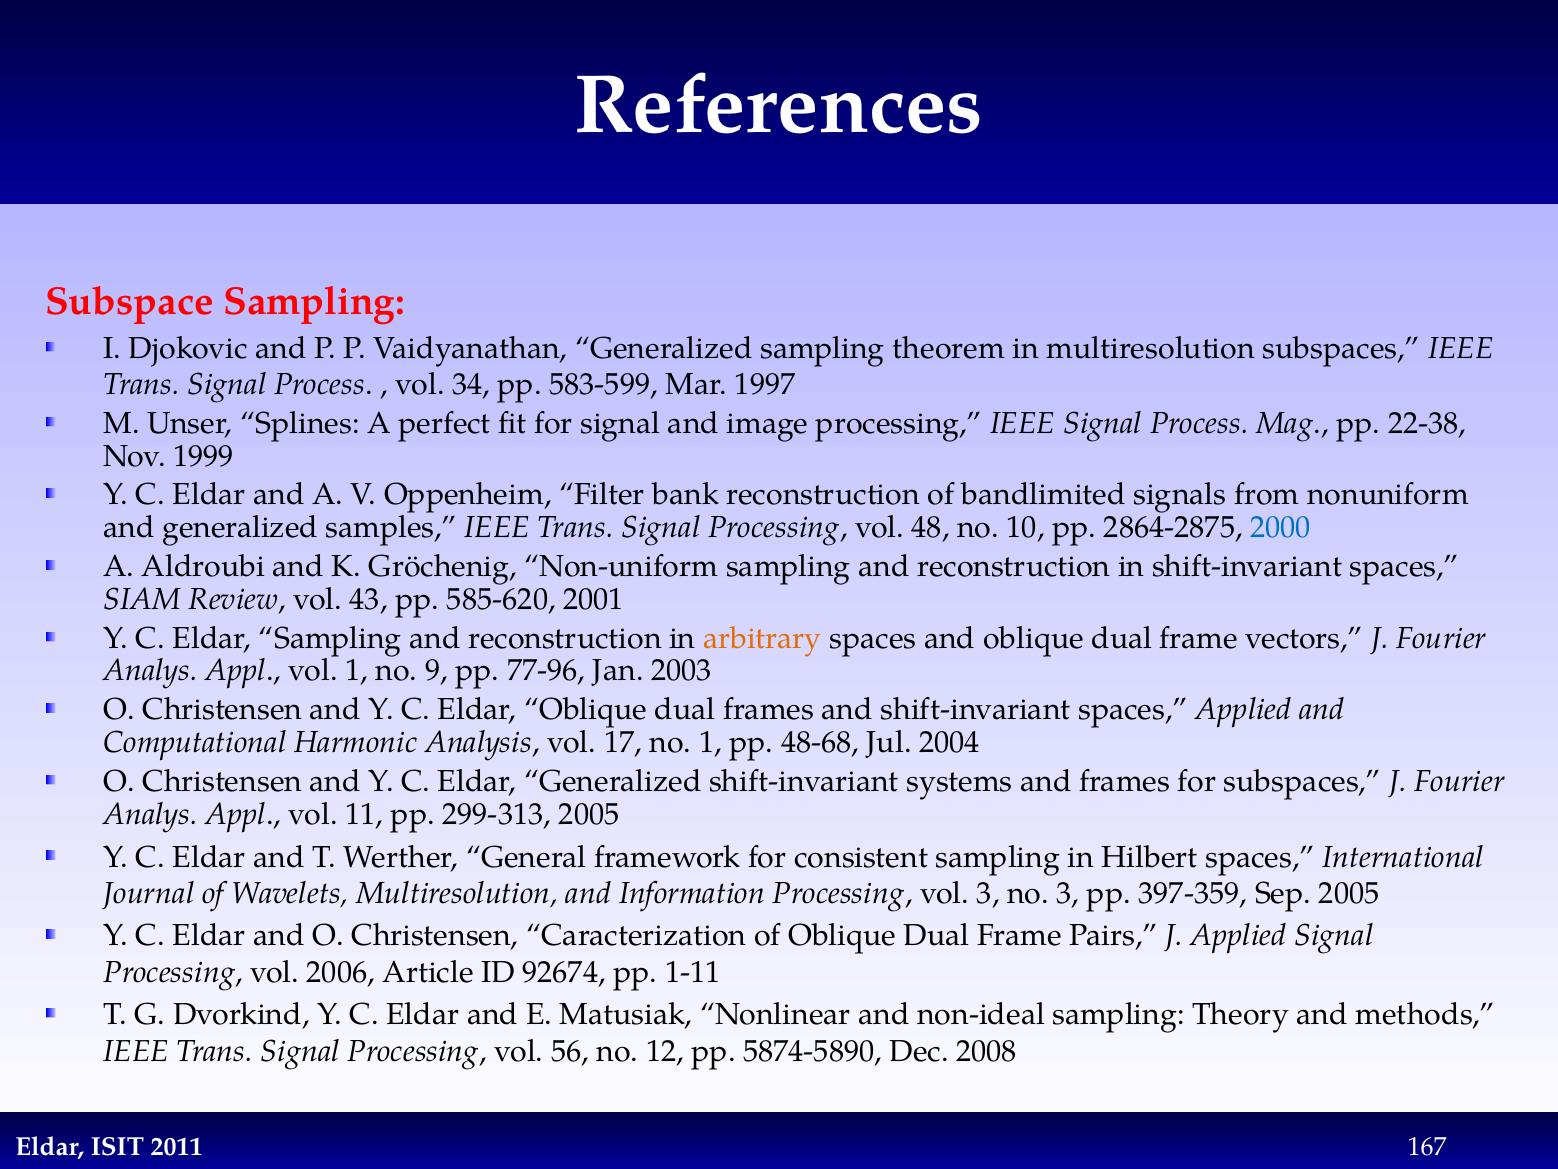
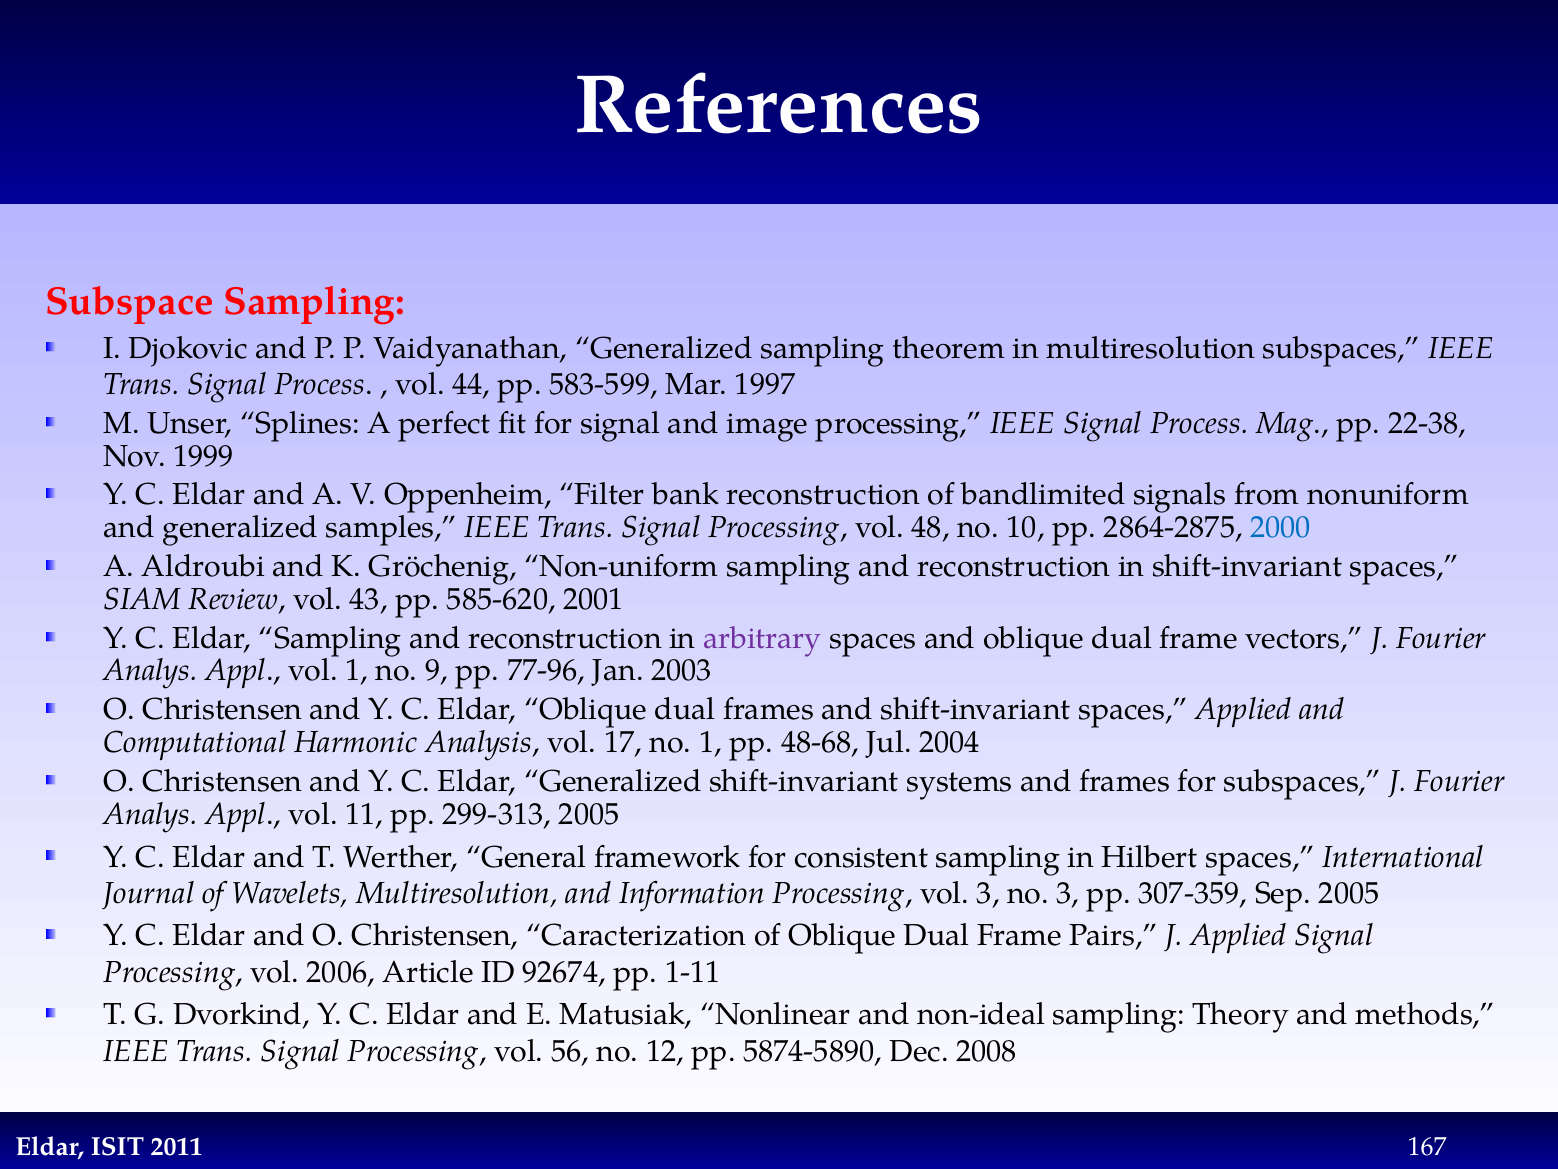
34: 34 -> 44
arbitrary colour: orange -> purple
397-359: 397-359 -> 307-359
